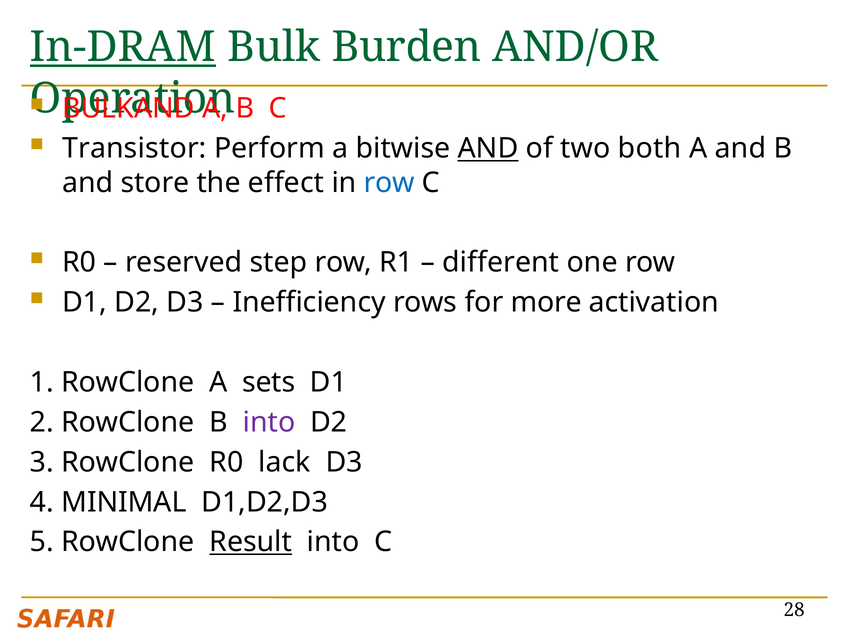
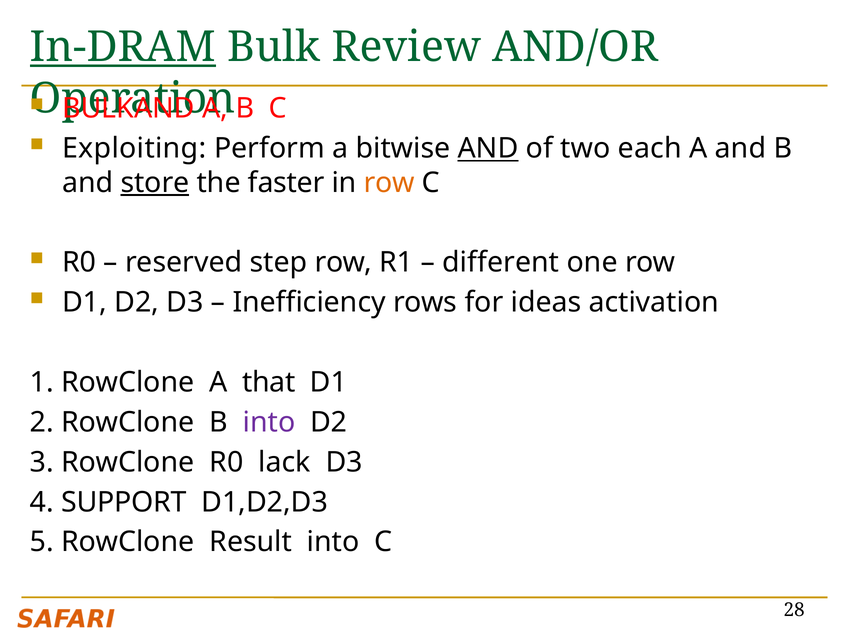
Burden: Burden -> Review
Transistor: Transistor -> Exploiting
both: both -> each
store underline: none -> present
effect: effect -> faster
row at (389, 183) colour: blue -> orange
more: more -> ideas
sets: sets -> that
MINIMAL: MINIMAL -> SUPPORT
Result underline: present -> none
